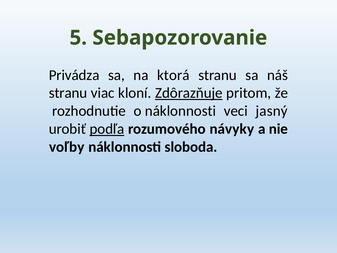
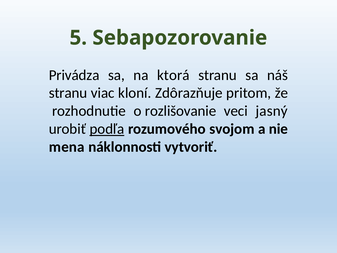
Zdôrazňuje underline: present -> none
o náklonnosti: náklonnosti -> rozlišovanie
návyky: návyky -> svojom
voľby: voľby -> mena
sloboda: sloboda -> vytvoriť
